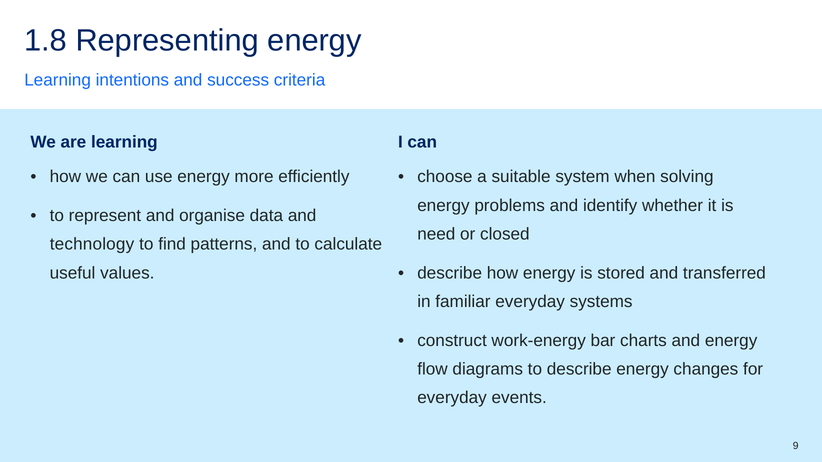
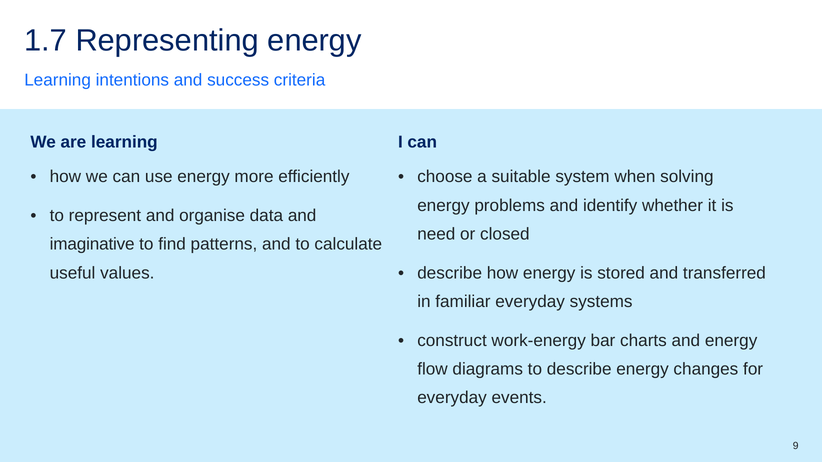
1.8: 1.8 -> 1.7
technology: technology -> imaginative
